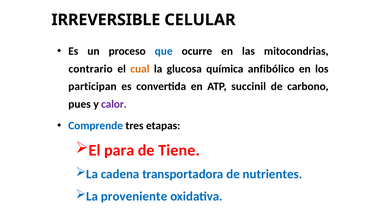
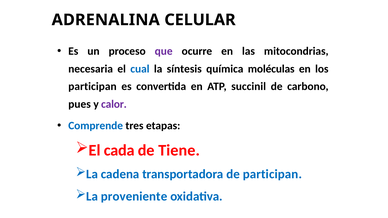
IRREVERSIBLE: IRREVERSIBLE -> ADRENALINA
que colour: blue -> purple
contrario: contrario -> necesaria
cual colour: orange -> blue
glucosa: glucosa -> síntesis
anfibólico: anfibólico -> moléculas
para: para -> cada
de nutrientes: nutrientes -> participan
